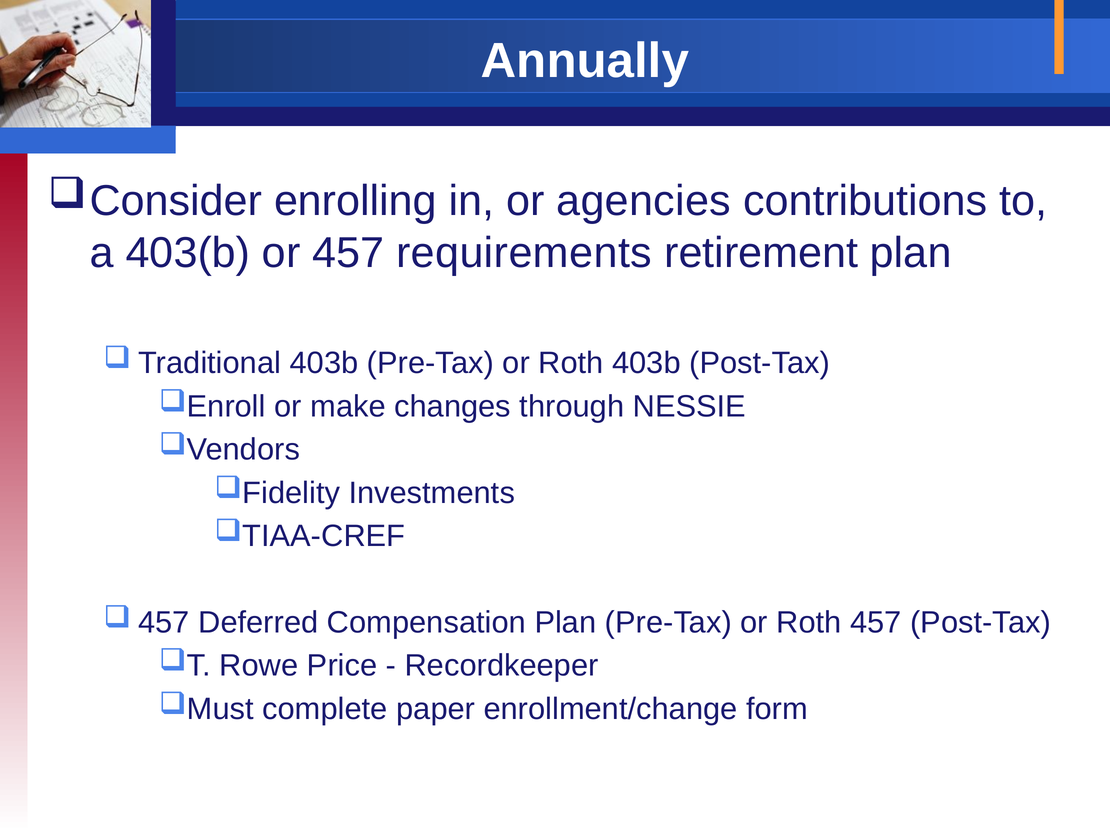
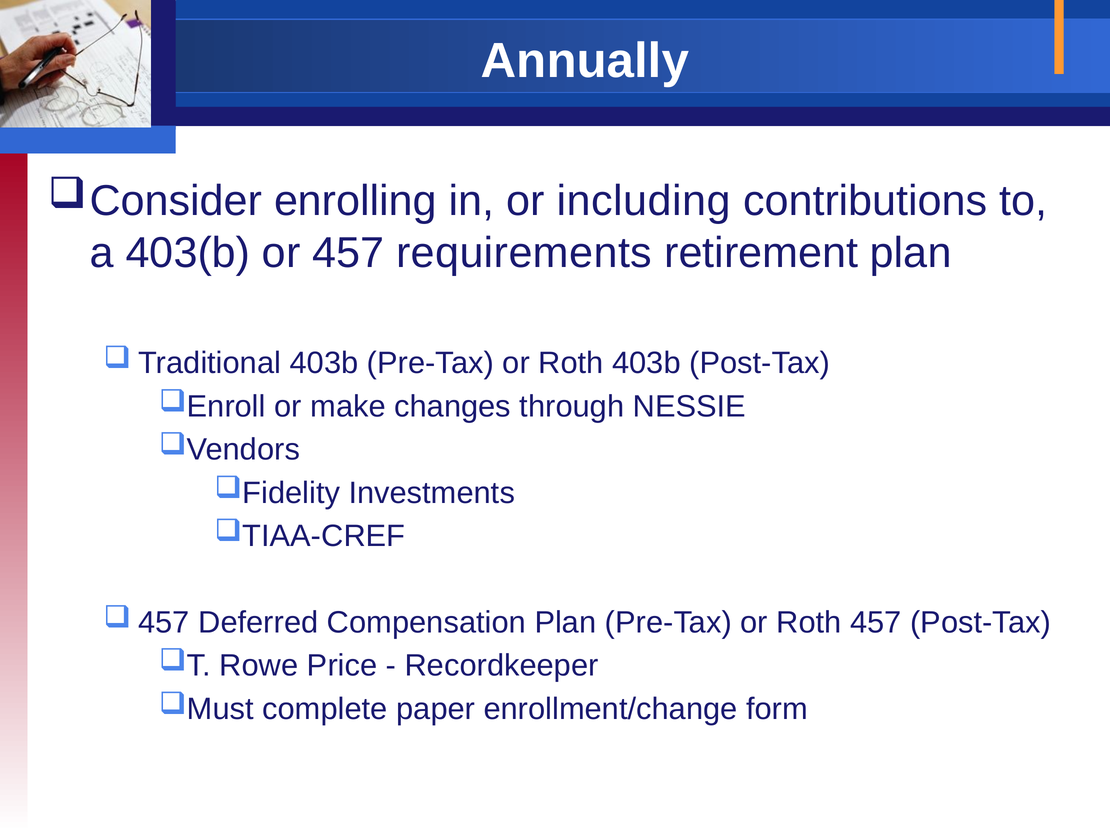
agencies: agencies -> including
